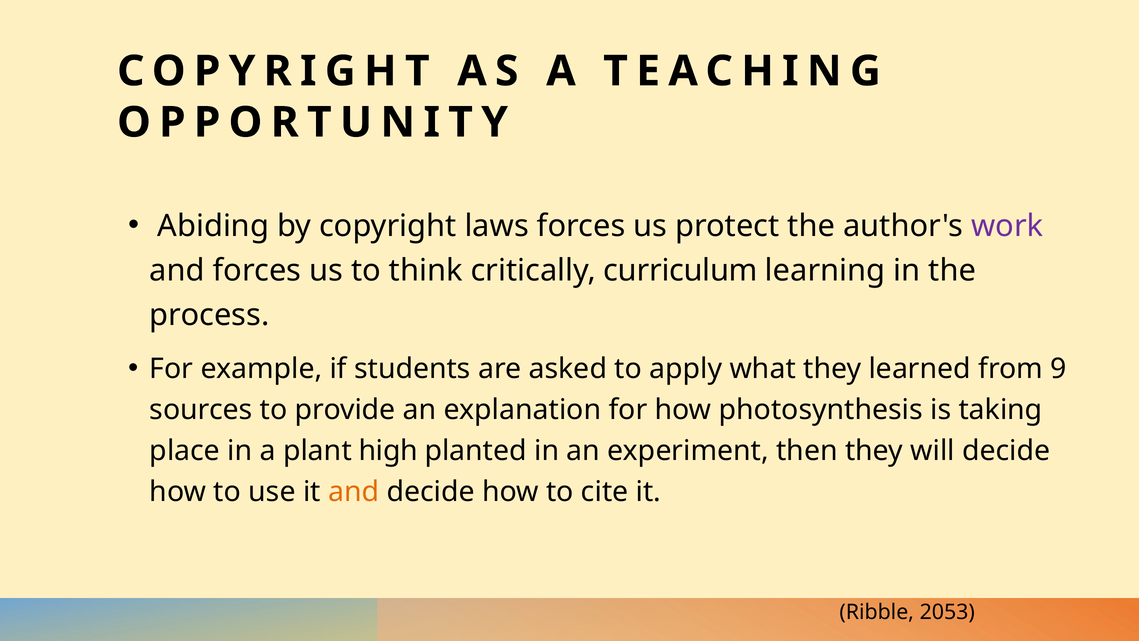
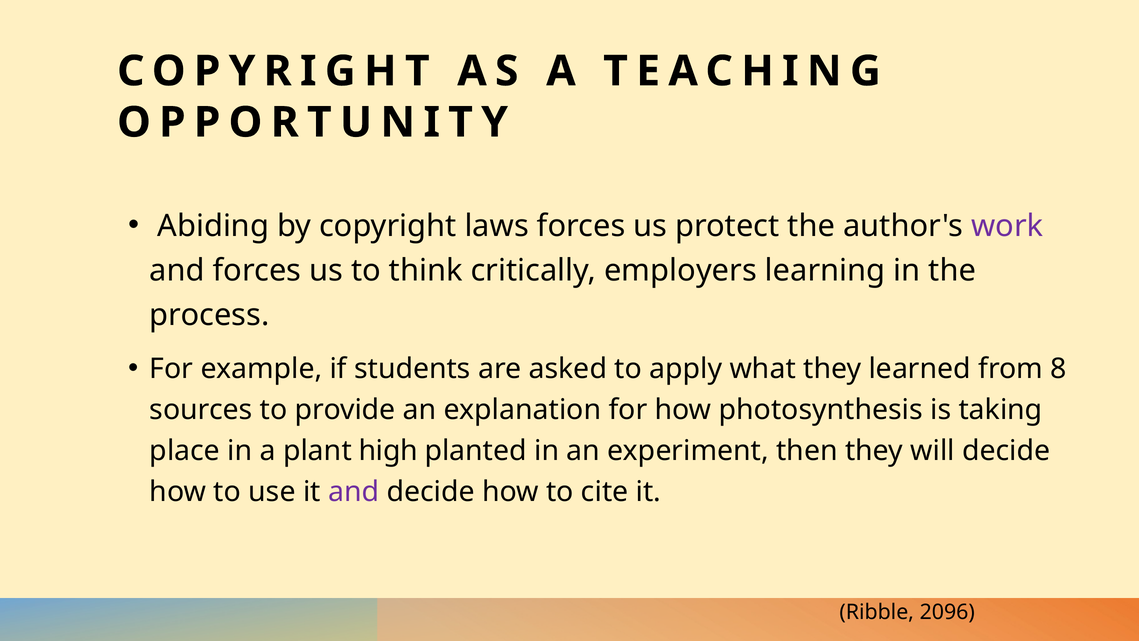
curriculum: curriculum -> employers
9: 9 -> 8
and at (354, 492) colour: orange -> purple
2053: 2053 -> 2096
